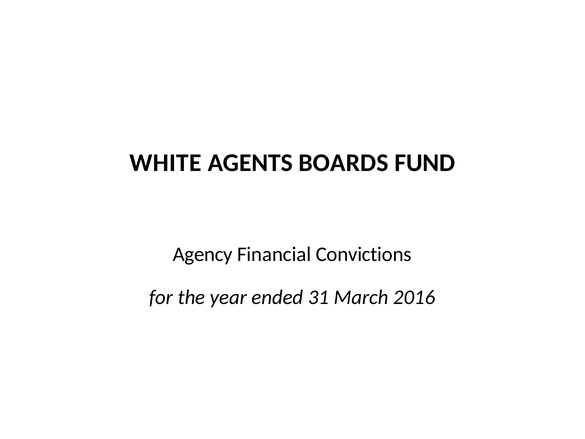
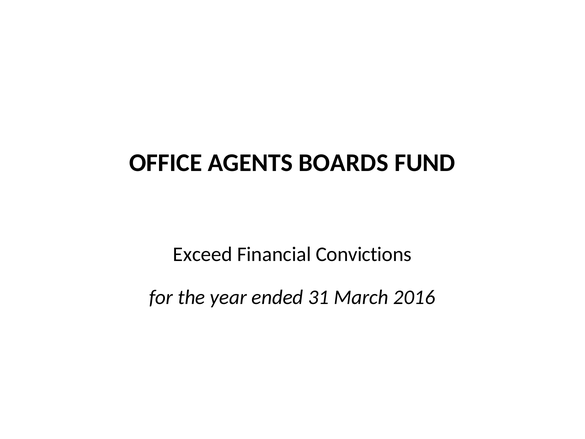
WHITE: WHITE -> OFFICE
Agency: Agency -> Exceed
